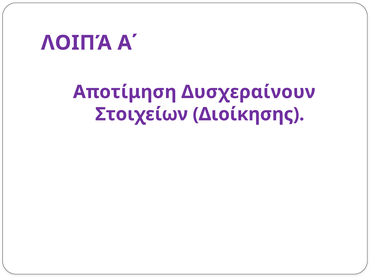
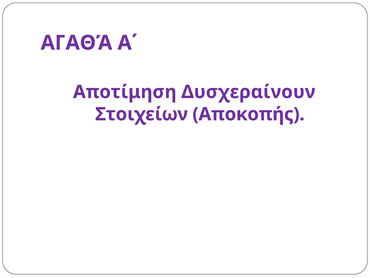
ΛΟΙΠΆ: ΛΟΙΠΆ -> ΑΓΑΘΆ
Διοίκησης: Διοίκησης -> Αποκοπής
